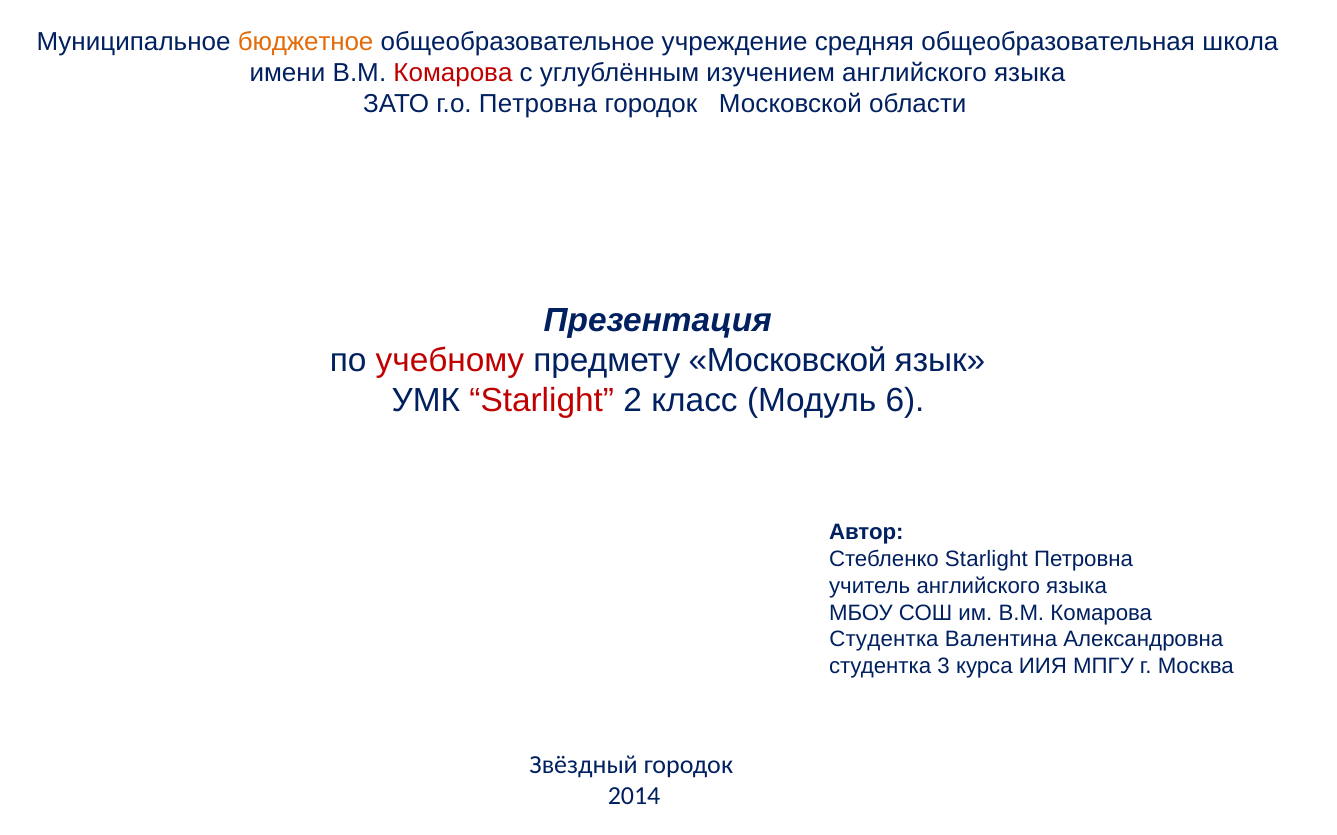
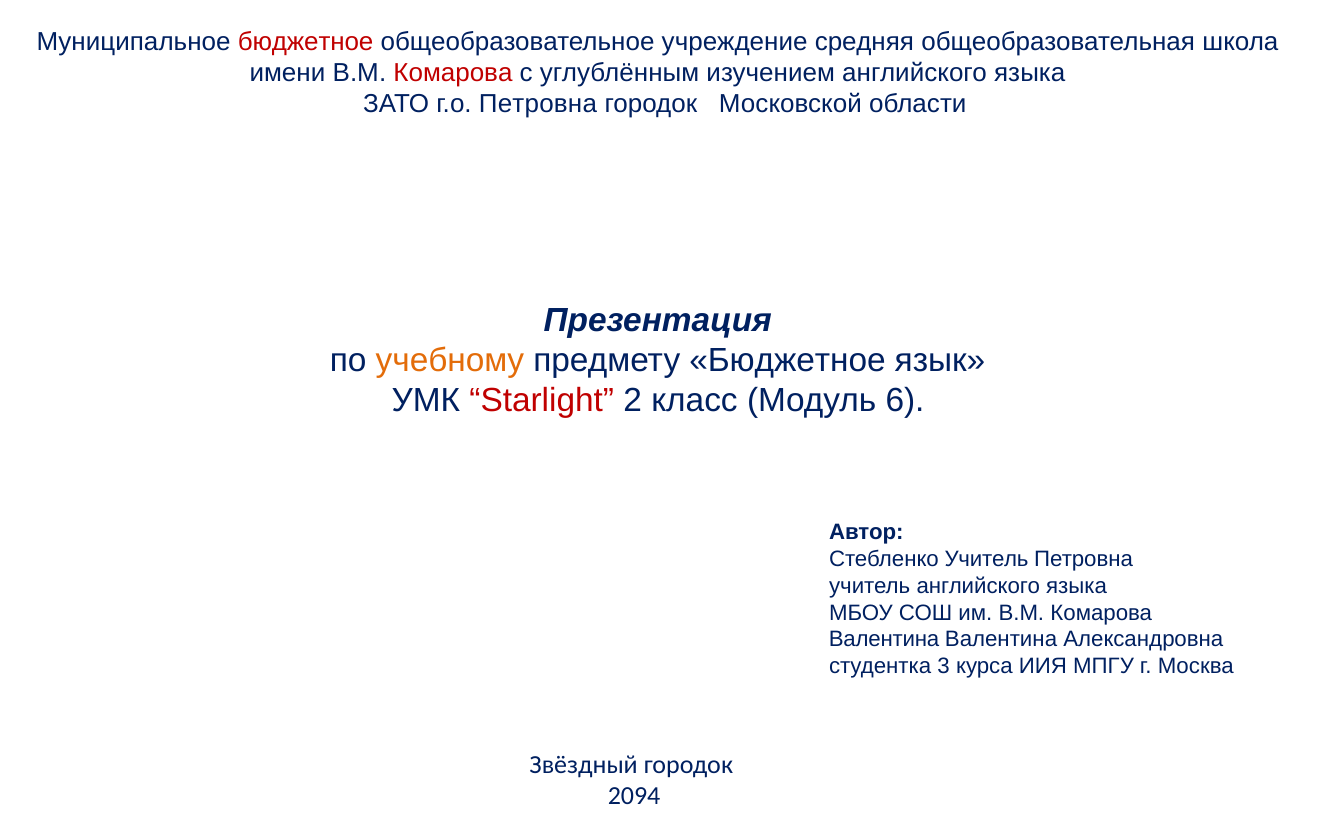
бюджетное at (306, 42) colour: orange -> red
учебному colour: red -> orange
предмету Московской: Московской -> Бюджетное
Стебленко Starlight: Starlight -> Учитель
Студентка at (884, 640): Студентка -> Валентина
2014: 2014 -> 2094
